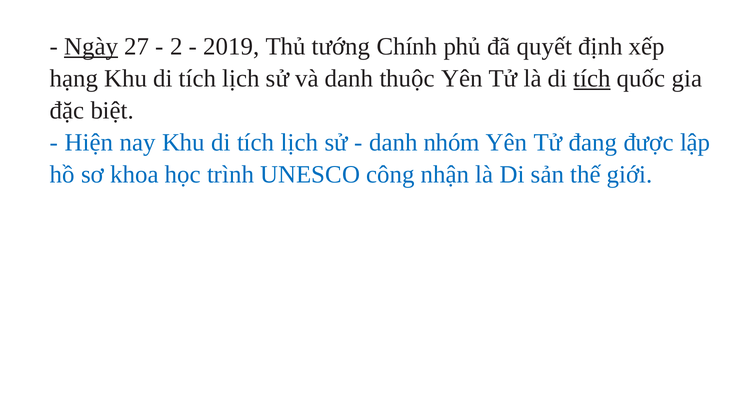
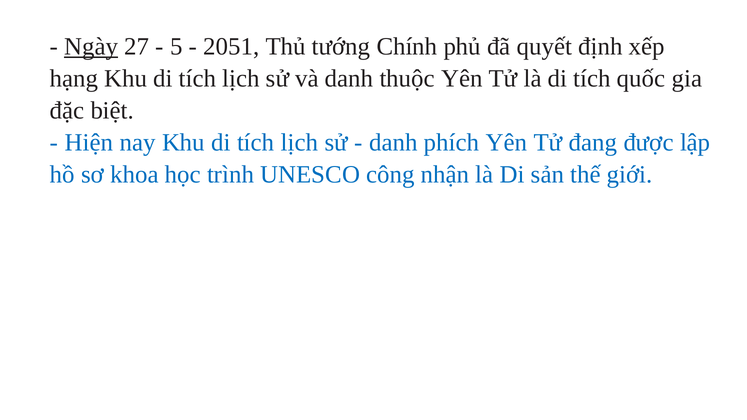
2: 2 -> 5
2019: 2019 -> 2051
tích at (592, 78) underline: present -> none
nhóm: nhóm -> phích
